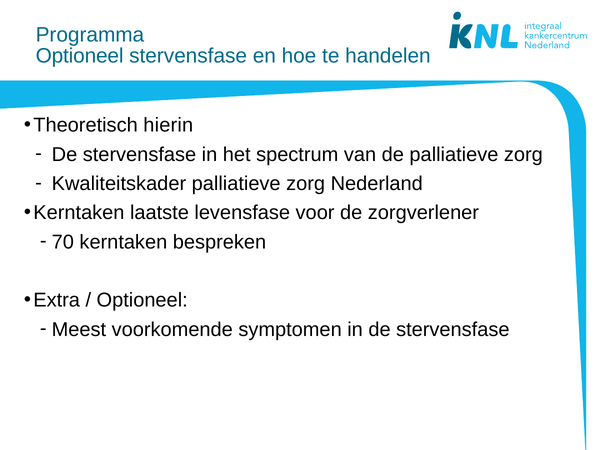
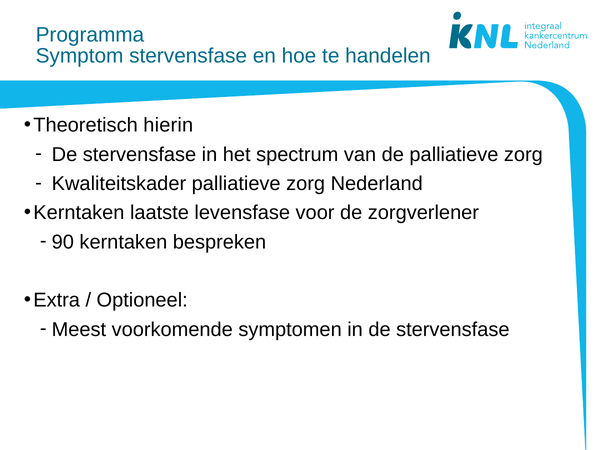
Optioneel at (80, 56): Optioneel -> Symptom
70: 70 -> 90
